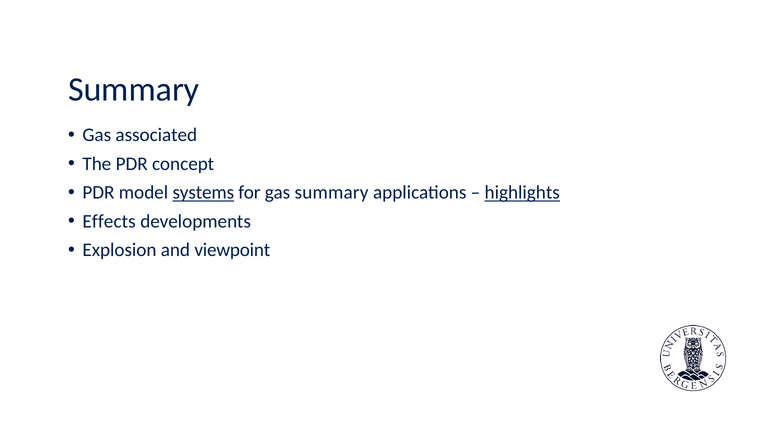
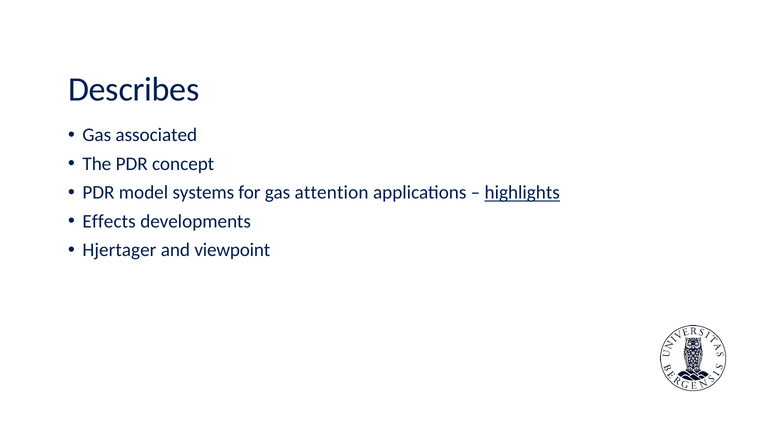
Summary at (134, 89): Summary -> Describes
systems underline: present -> none
gas summary: summary -> attention
Explosion: Explosion -> Hjertager
